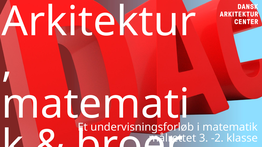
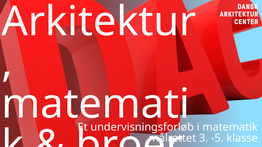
-2: -2 -> -5
